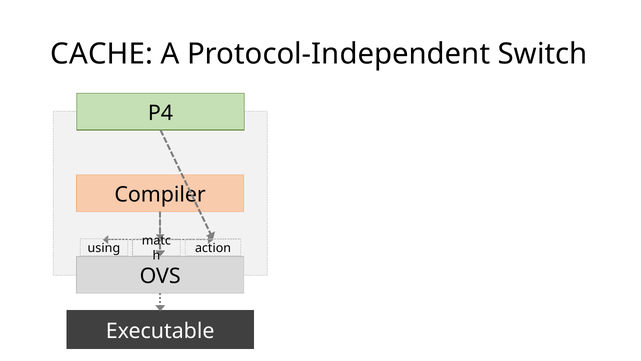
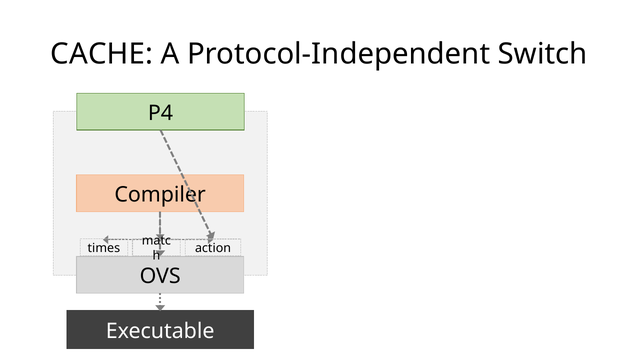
using: using -> times
